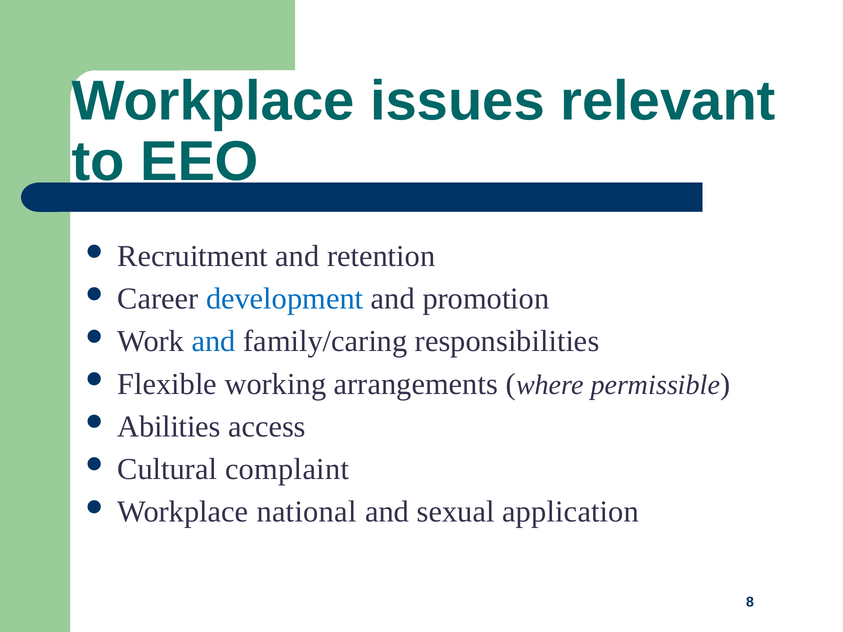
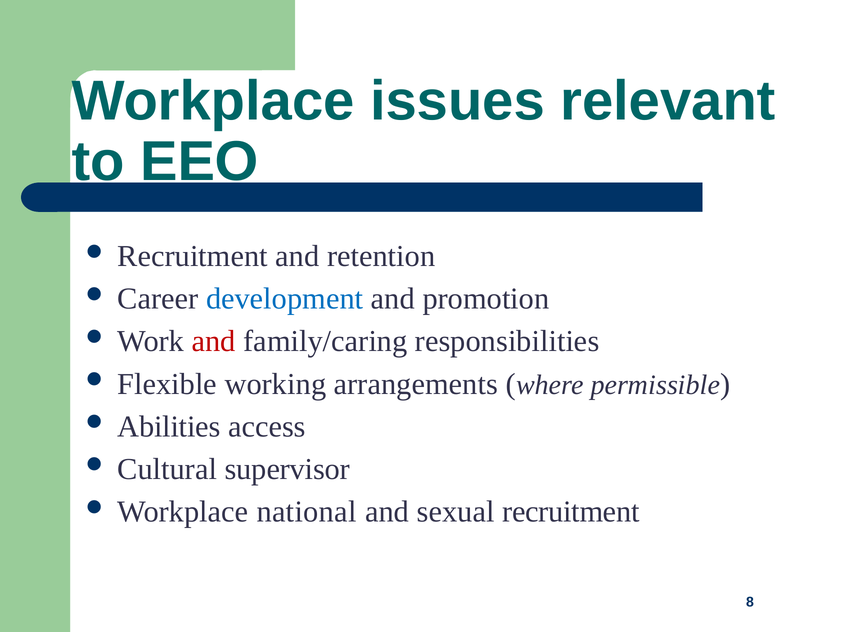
and at (214, 342) colour: blue -> red
complaint: complaint -> supervisor
sexual application: application -> recruitment
